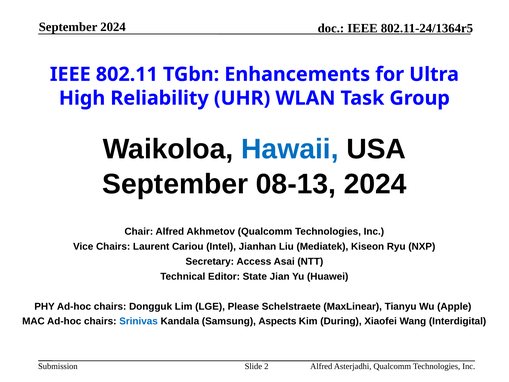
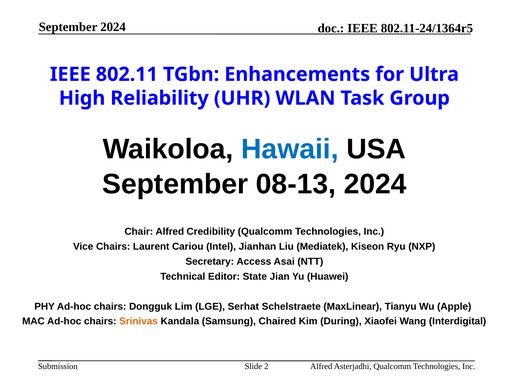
Akhmetov: Akhmetov -> Credibility
Please: Please -> Serhat
Srinivas colour: blue -> orange
Aspects: Aspects -> Chaired
